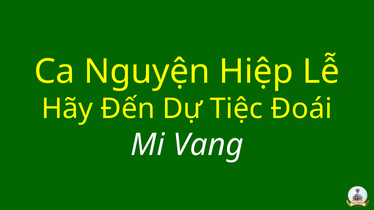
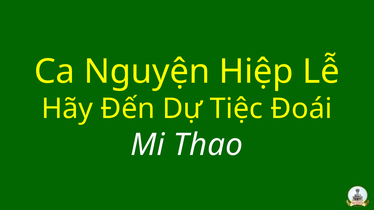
Vang: Vang -> Thao
